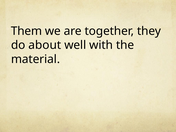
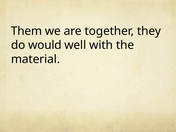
about: about -> would
